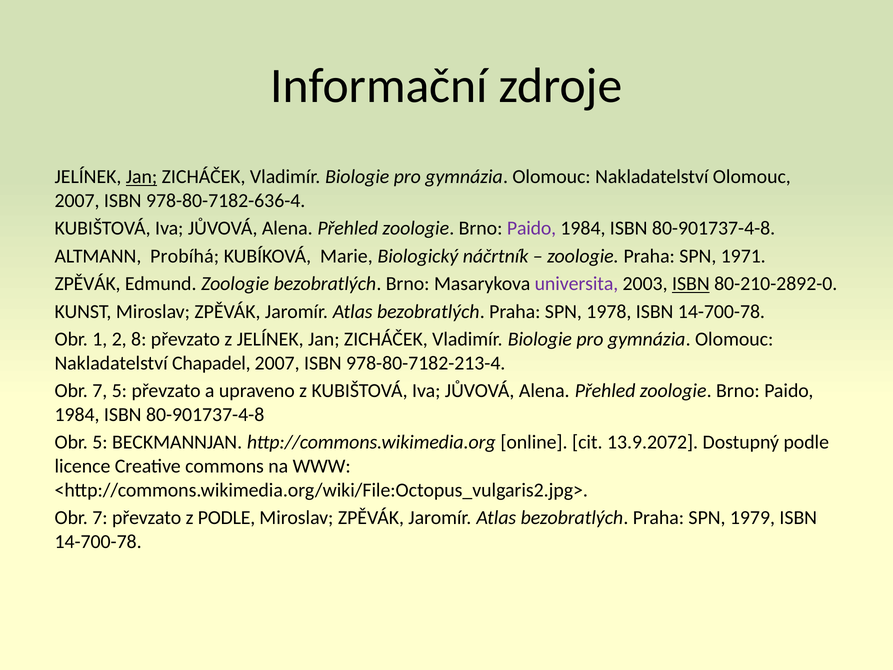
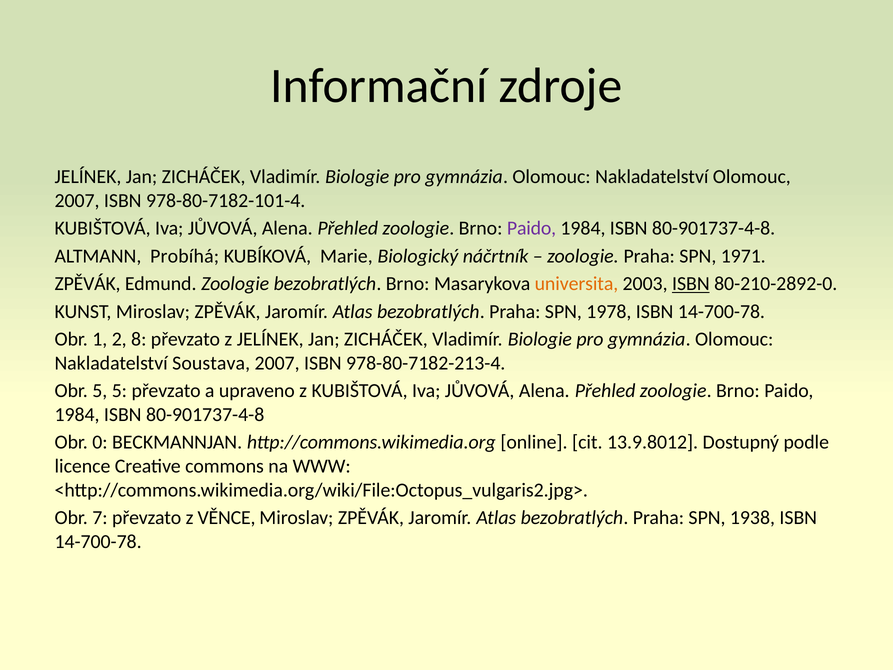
Jan at (142, 177) underline: present -> none
978-80-7182-636-4: 978-80-7182-636-4 -> 978-80-7182-101-4
universita colour: purple -> orange
Chapadel: Chapadel -> Soustava
7 at (100, 391): 7 -> 5
Obr 5: 5 -> 0
13.9.2072: 13.9.2072 -> 13.9.8012
z PODLE: PODLE -> VĚNCE
1979: 1979 -> 1938
